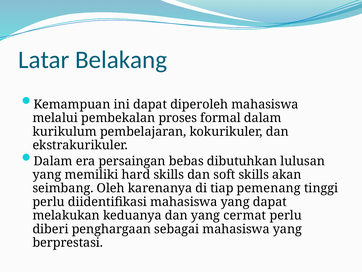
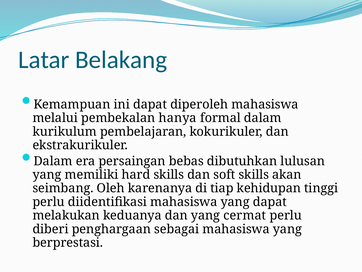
proses: proses -> hanya
pemenang: pemenang -> kehidupan
